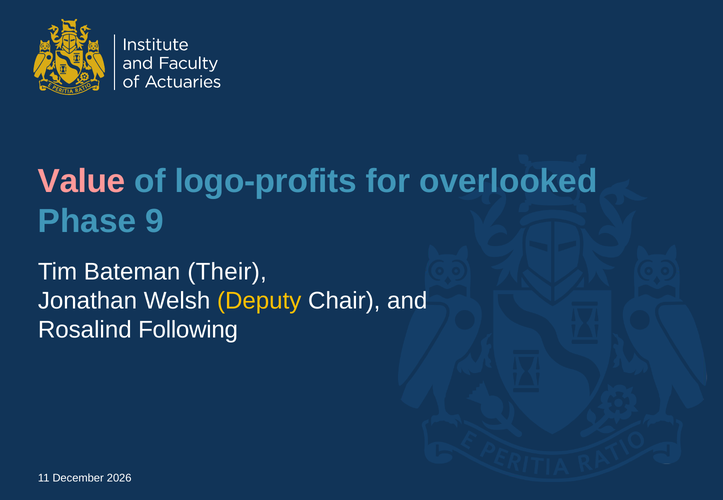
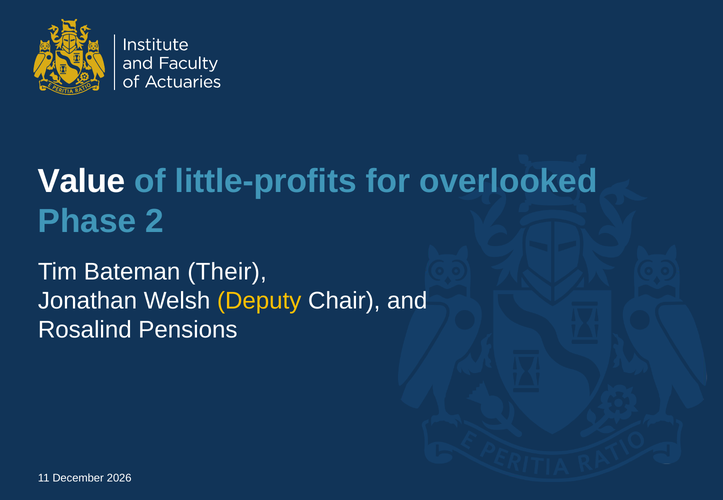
Value colour: pink -> white
logo-profits: logo-profits -> little-profits
9: 9 -> 2
Following: Following -> Pensions
